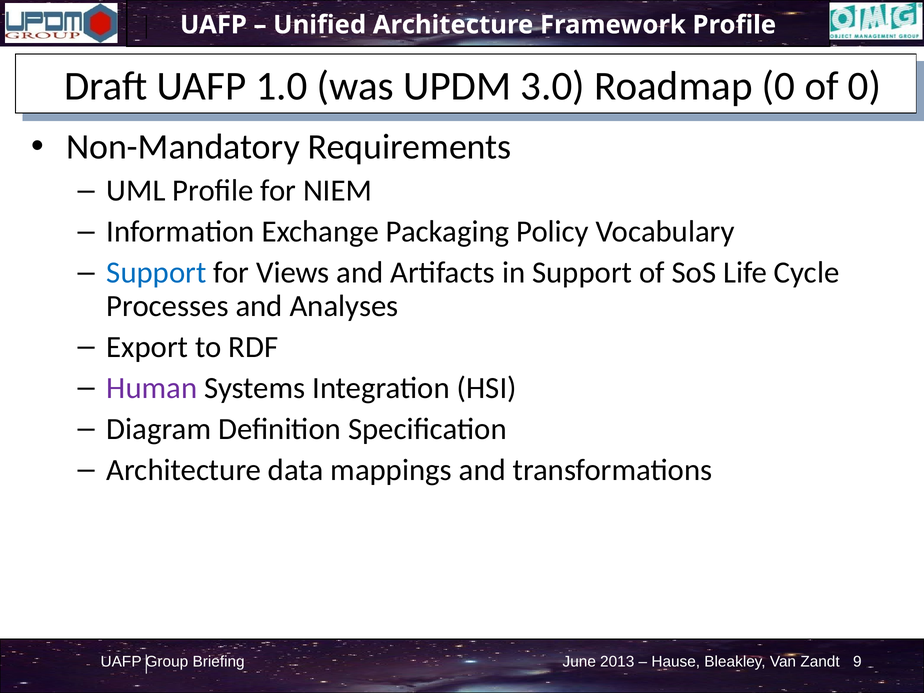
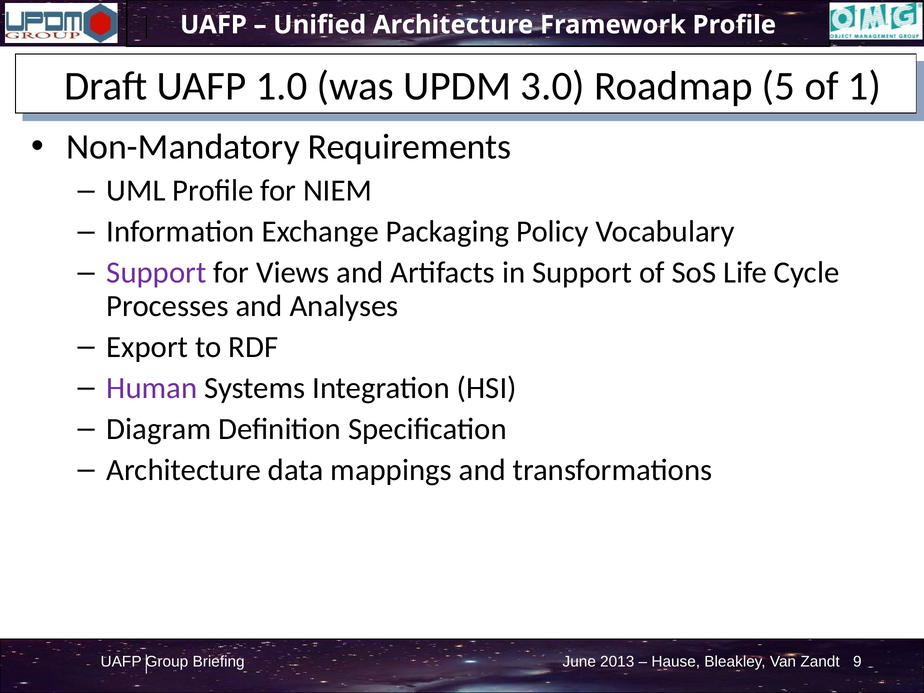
Roadmap 0: 0 -> 5
of 0: 0 -> 1
Support at (156, 273) colour: blue -> purple
